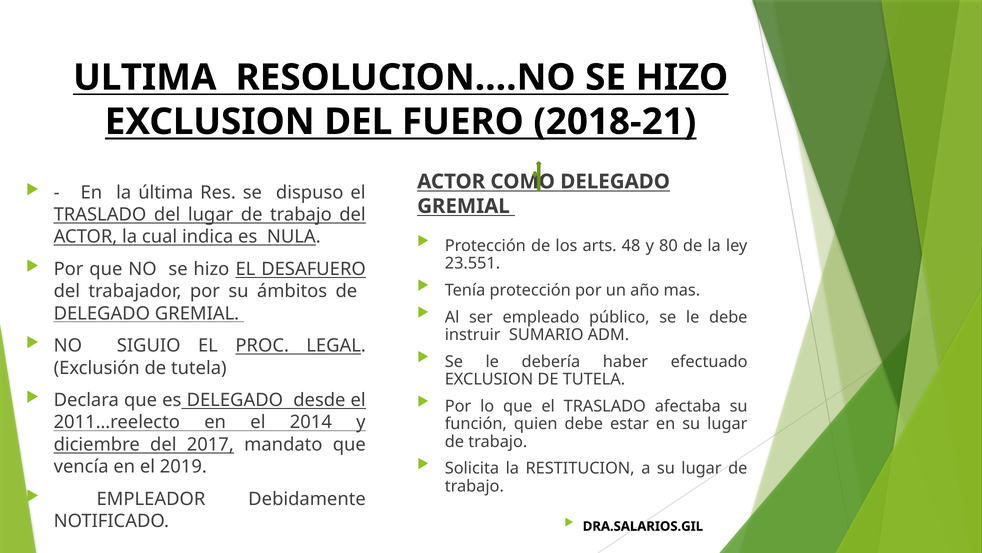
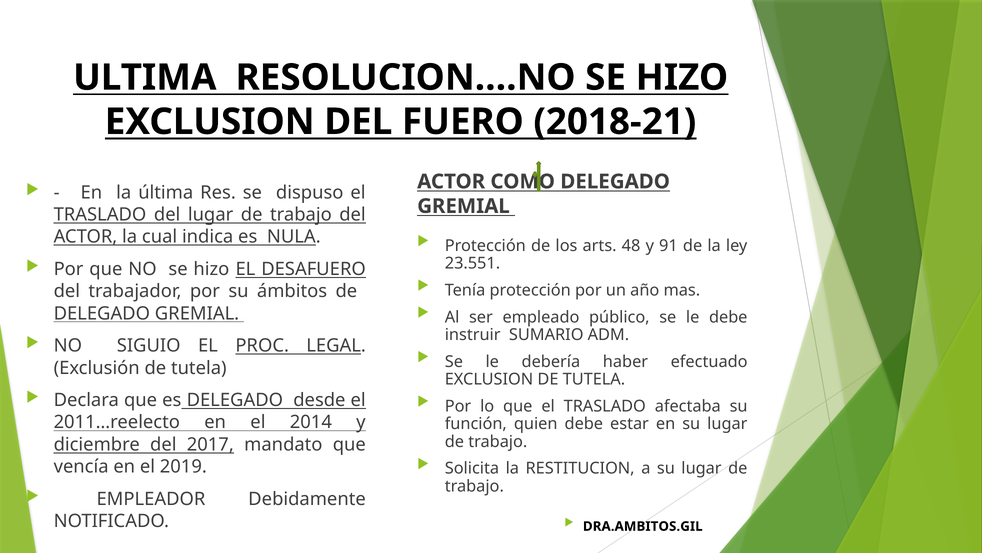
80: 80 -> 91
DRA.SALARIOS.GIL: DRA.SALARIOS.GIL -> DRA.AMBITOS.GIL
